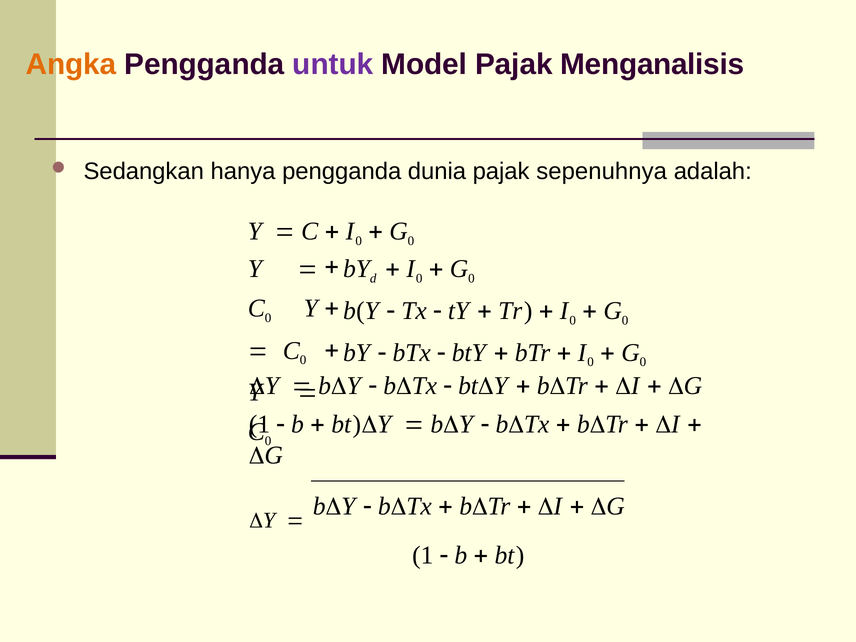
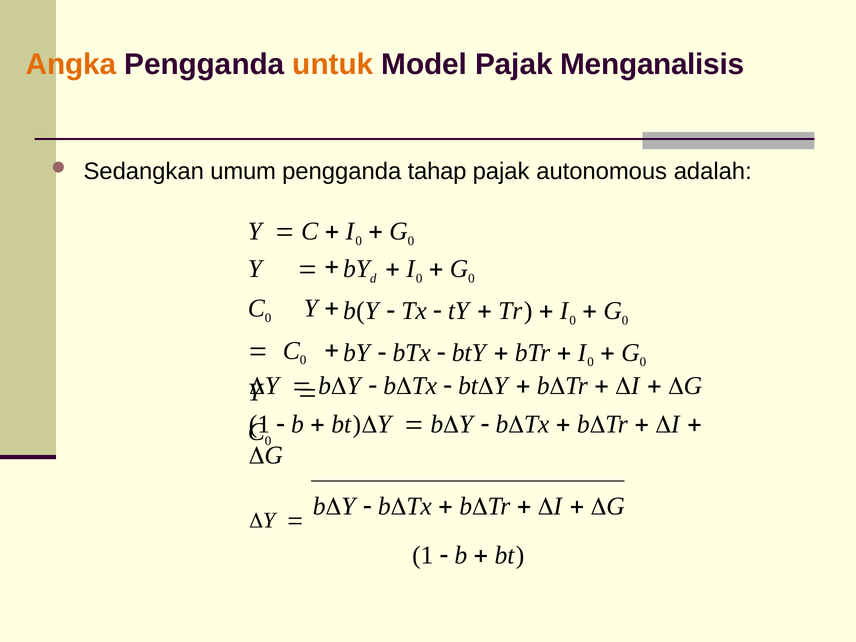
untuk colour: purple -> orange
hanya: hanya -> umum
dunia: dunia -> tahap
sepenuhnya: sepenuhnya -> autonomous
